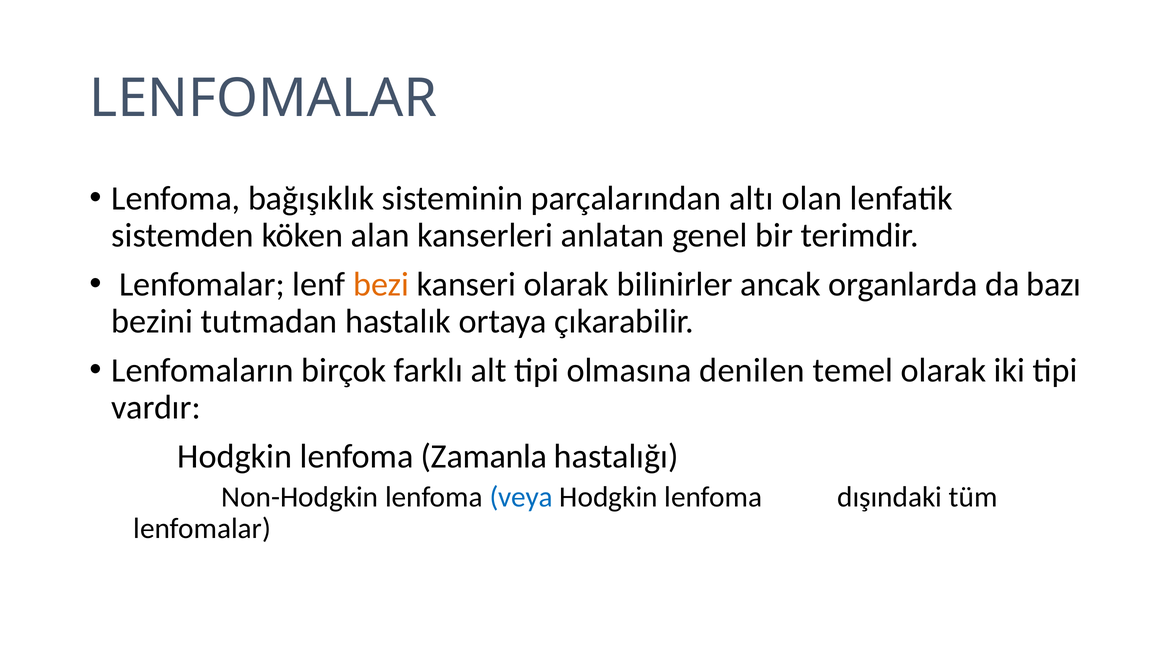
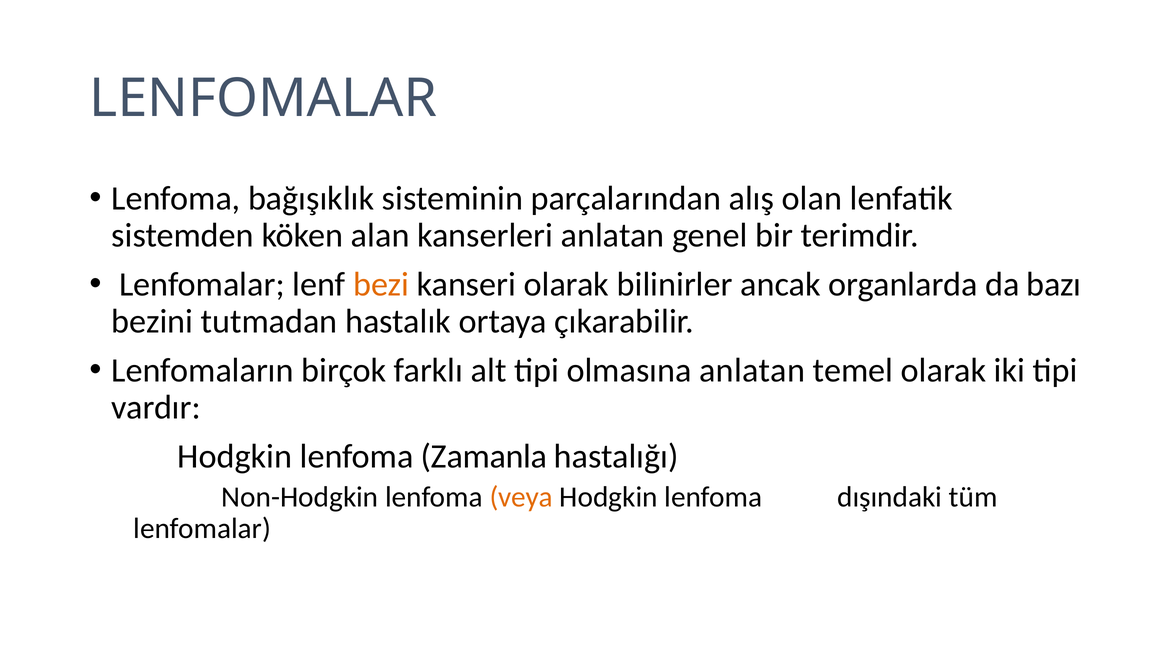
altı: altı -> alış
olmasına denilen: denilen -> anlatan
veya colour: blue -> orange
